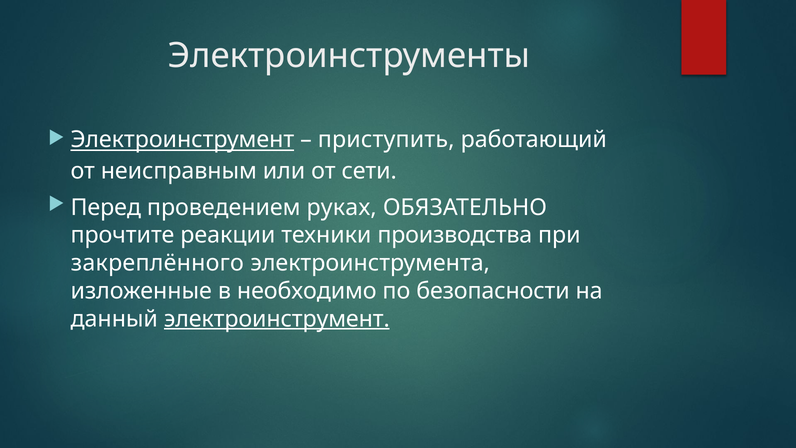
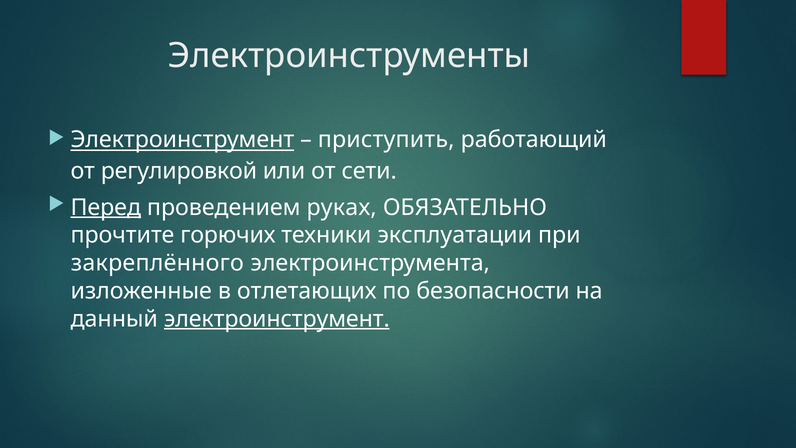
неисправным: неисправным -> регулировкой
Перед underline: none -> present
реакции: реакции -> горючих
производства: производства -> эксплуатации
необходимо: необходимо -> отлетающих
